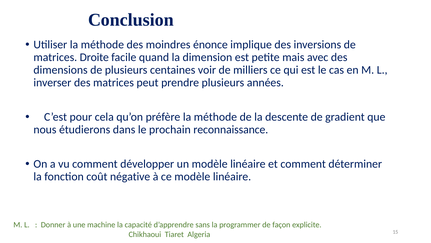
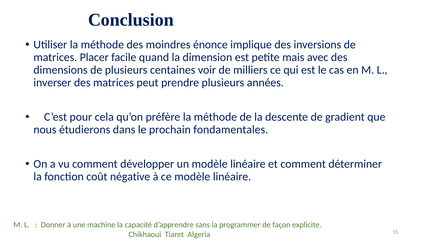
Droite: Droite -> Placer
reconnaissance: reconnaissance -> fondamentales
